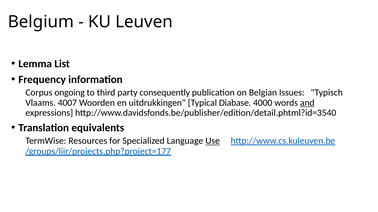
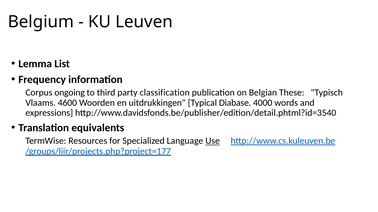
consequently: consequently -> classification
Issues: Issues -> These
4007: 4007 -> 4600
and underline: present -> none
